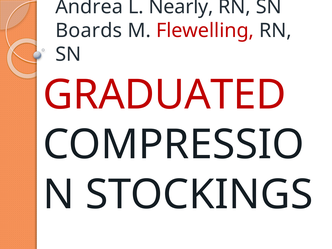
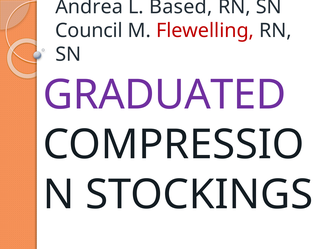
Nearly: Nearly -> Based
Boards: Boards -> Council
GRADUATED colour: red -> purple
